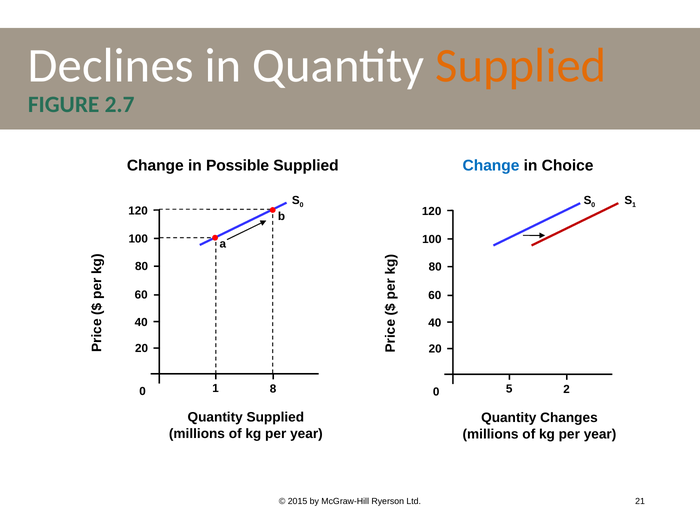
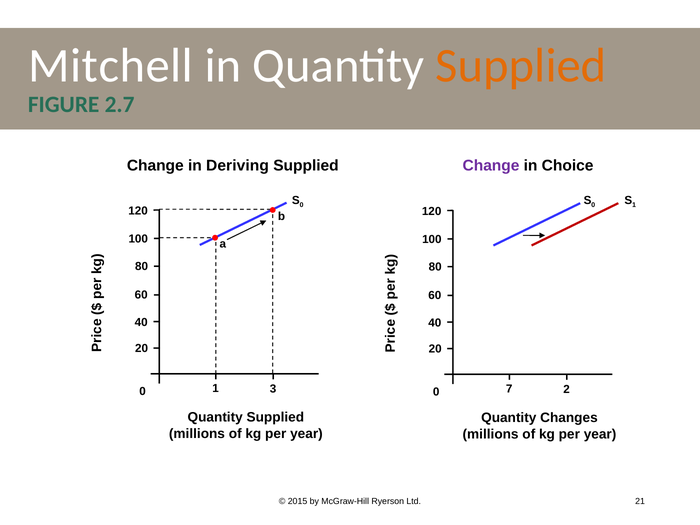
Declines: Declines -> Mitchell
Possible: Possible -> Deriving
Change at (491, 166) colour: blue -> purple
8: 8 -> 3
5: 5 -> 7
